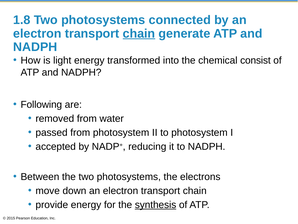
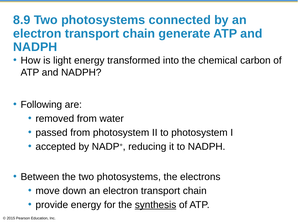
1.8: 1.8 -> 8.9
chain at (139, 33) underline: present -> none
consist: consist -> carbon
